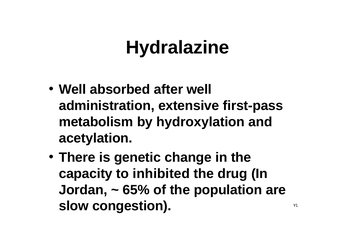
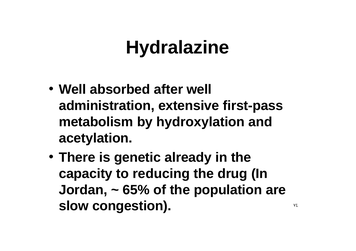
change: change -> already
inhibited: inhibited -> reducing
